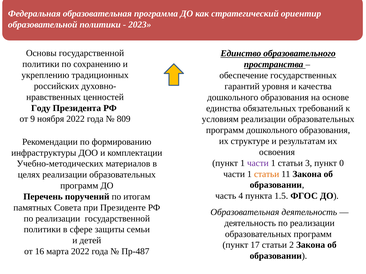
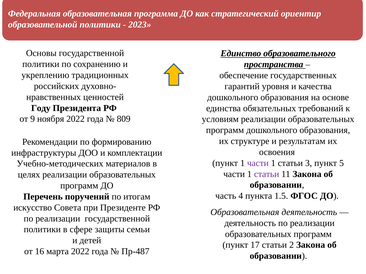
0: 0 -> 5
статьи at (267, 174) colour: orange -> purple
памятных: памятных -> искусство
